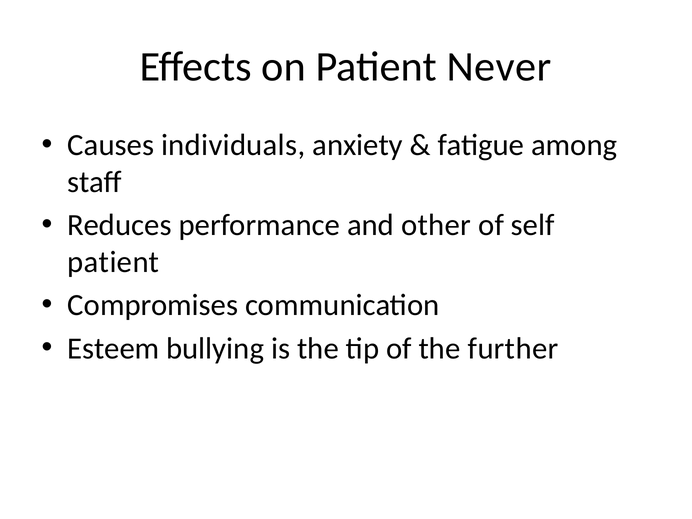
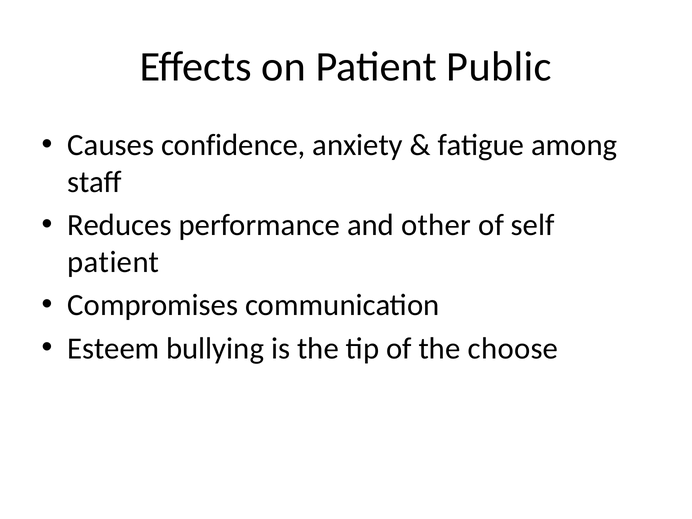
Never: Never -> Public
individuals: individuals -> confidence
further: further -> choose
